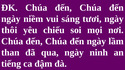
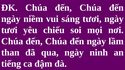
thôi at (9, 30): thôi -> tươi
